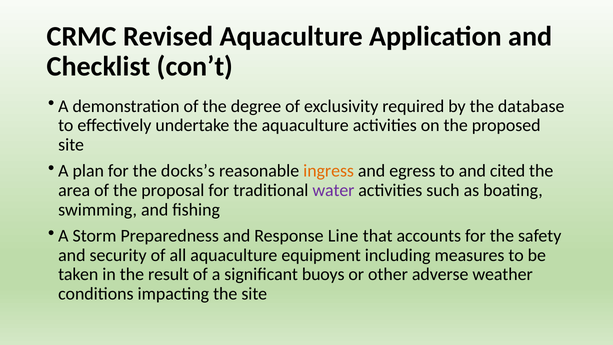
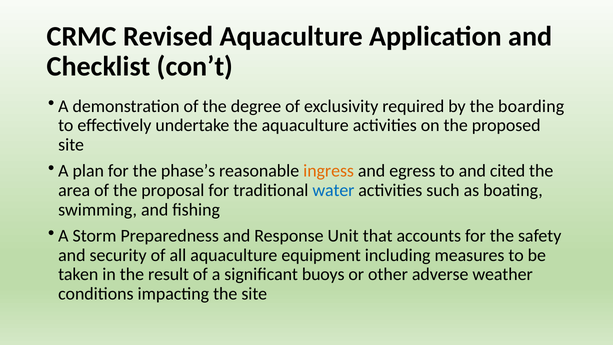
database: database -> boarding
docks’s: docks’s -> phase’s
water colour: purple -> blue
Line: Line -> Unit
